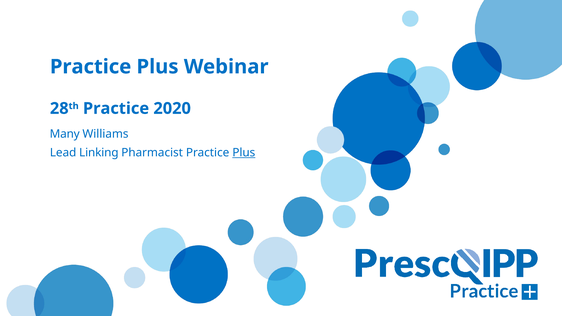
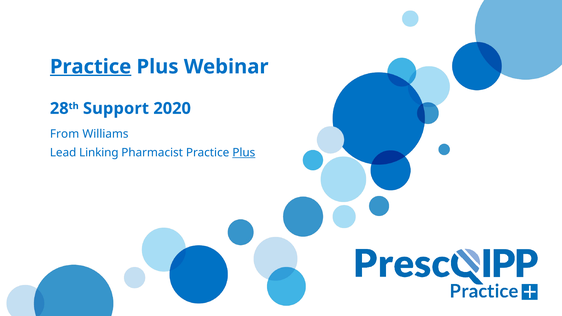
Practice at (91, 67) underline: none -> present
28th Practice: Practice -> Support
Many: Many -> From
